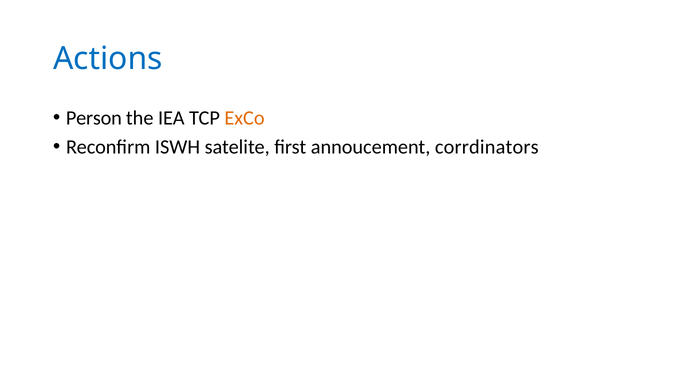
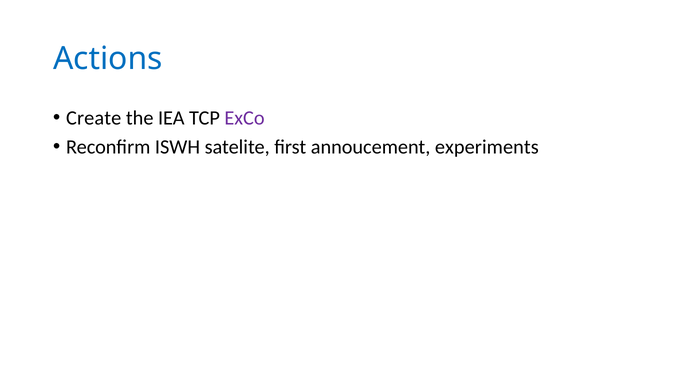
Person: Person -> Create
ExCo colour: orange -> purple
corrdinators: corrdinators -> experiments
